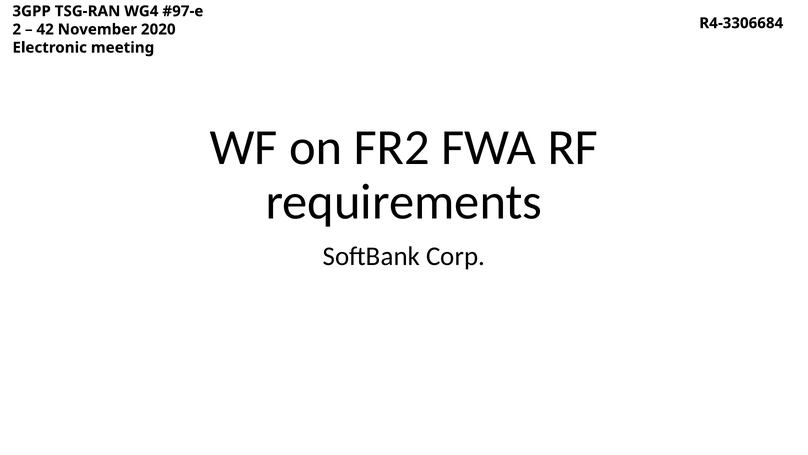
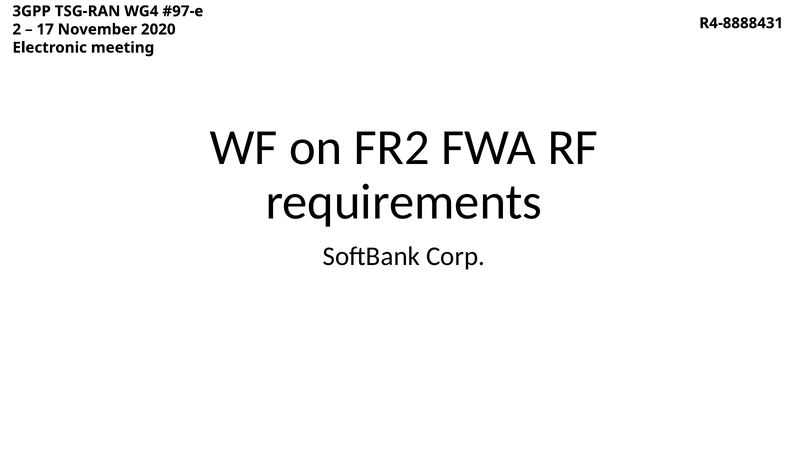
R4-3306684: R4-3306684 -> R4-8888431
42: 42 -> 17
